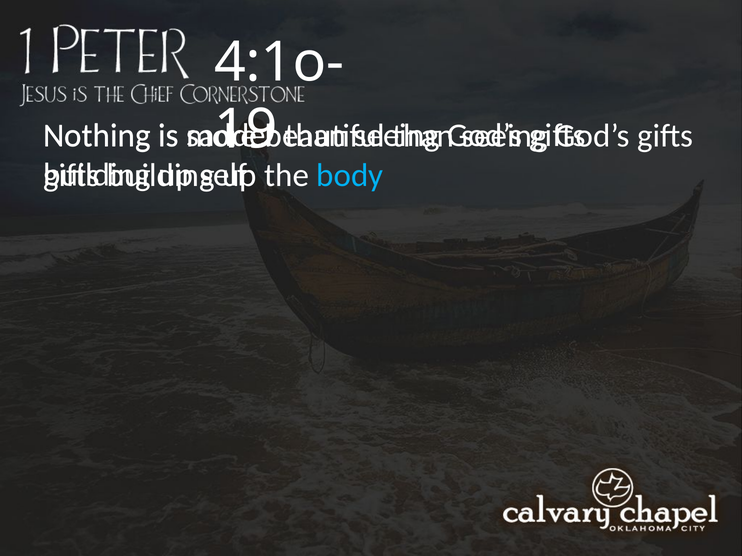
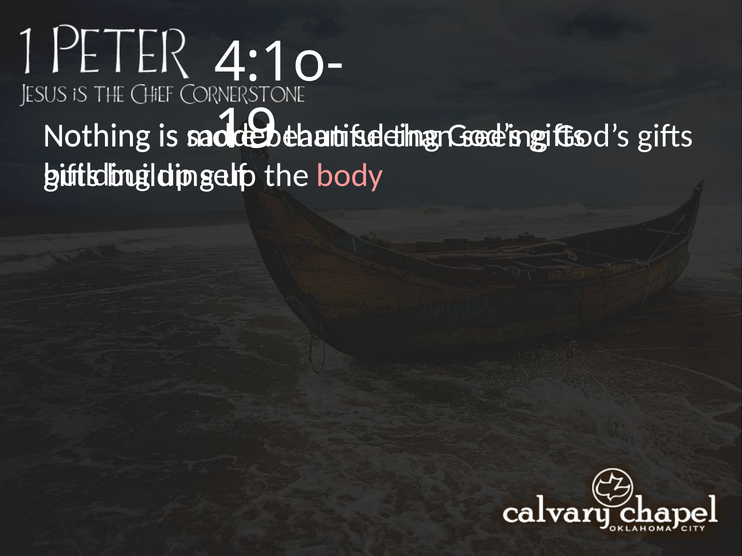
body colour: light blue -> pink
